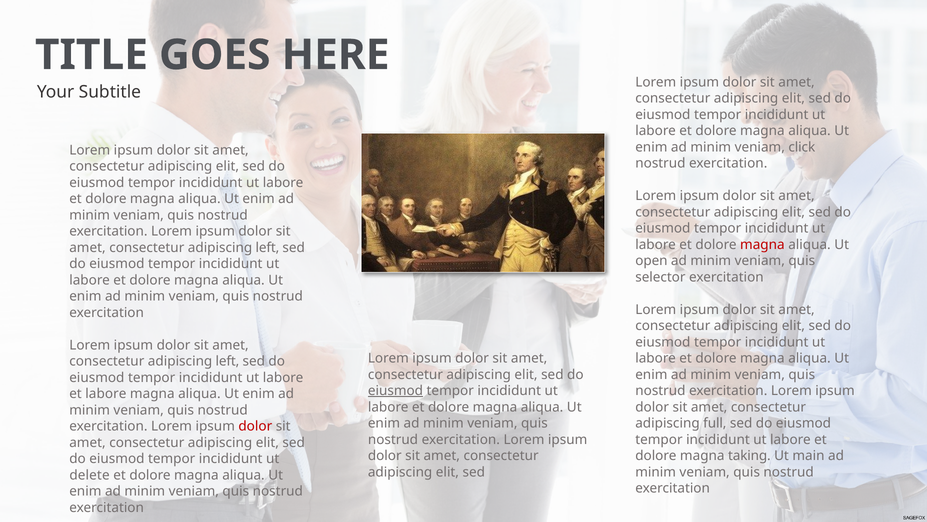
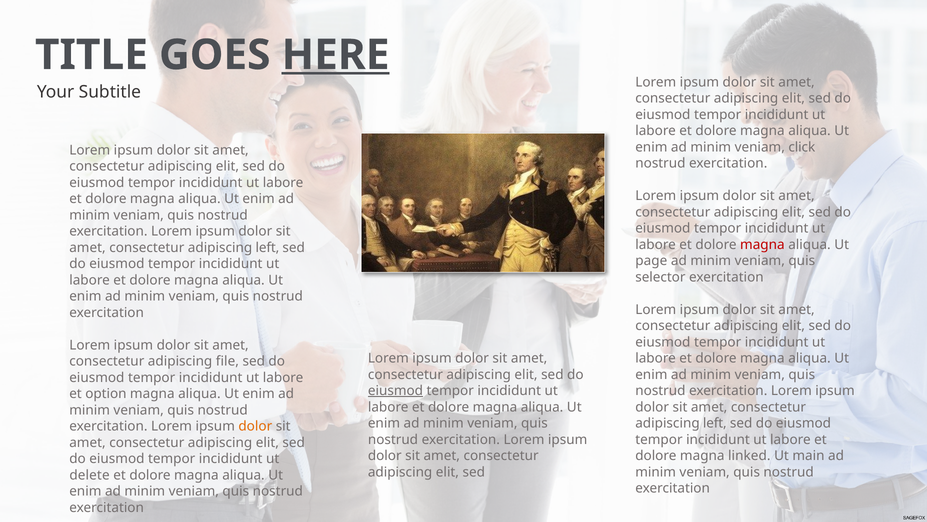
HERE underline: none -> present
open: open -> page
left at (227, 361): left -> file
et labore: labore -> option
full at (715, 423): full -> left
dolor at (255, 426) colour: red -> orange
taking: taking -> linked
